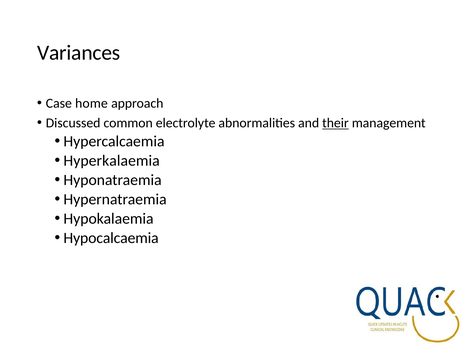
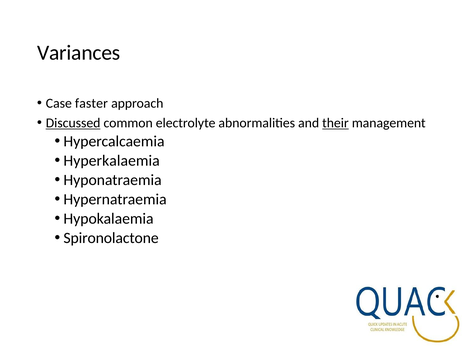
home: home -> faster
Discussed underline: none -> present
Hypocalcaemia: Hypocalcaemia -> Spironolactone
